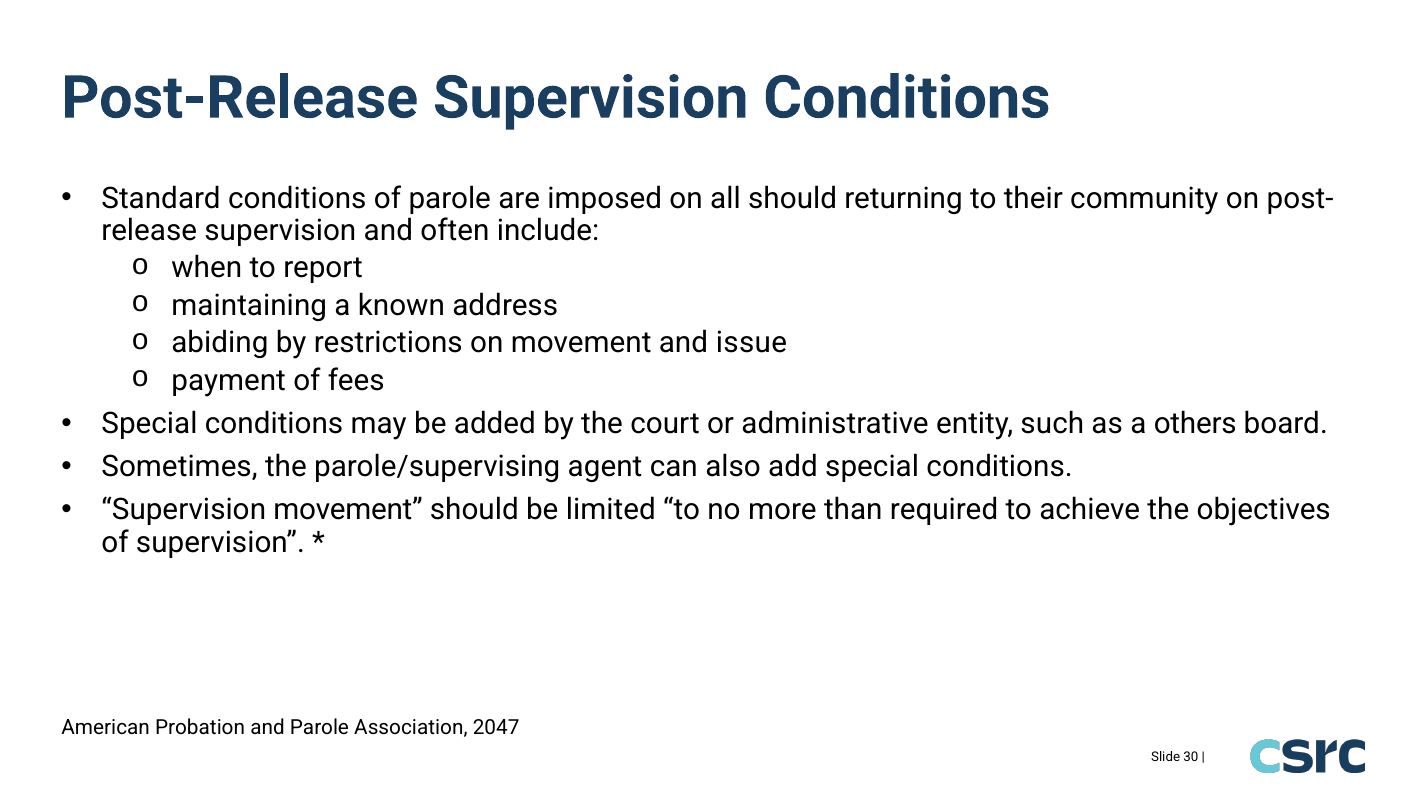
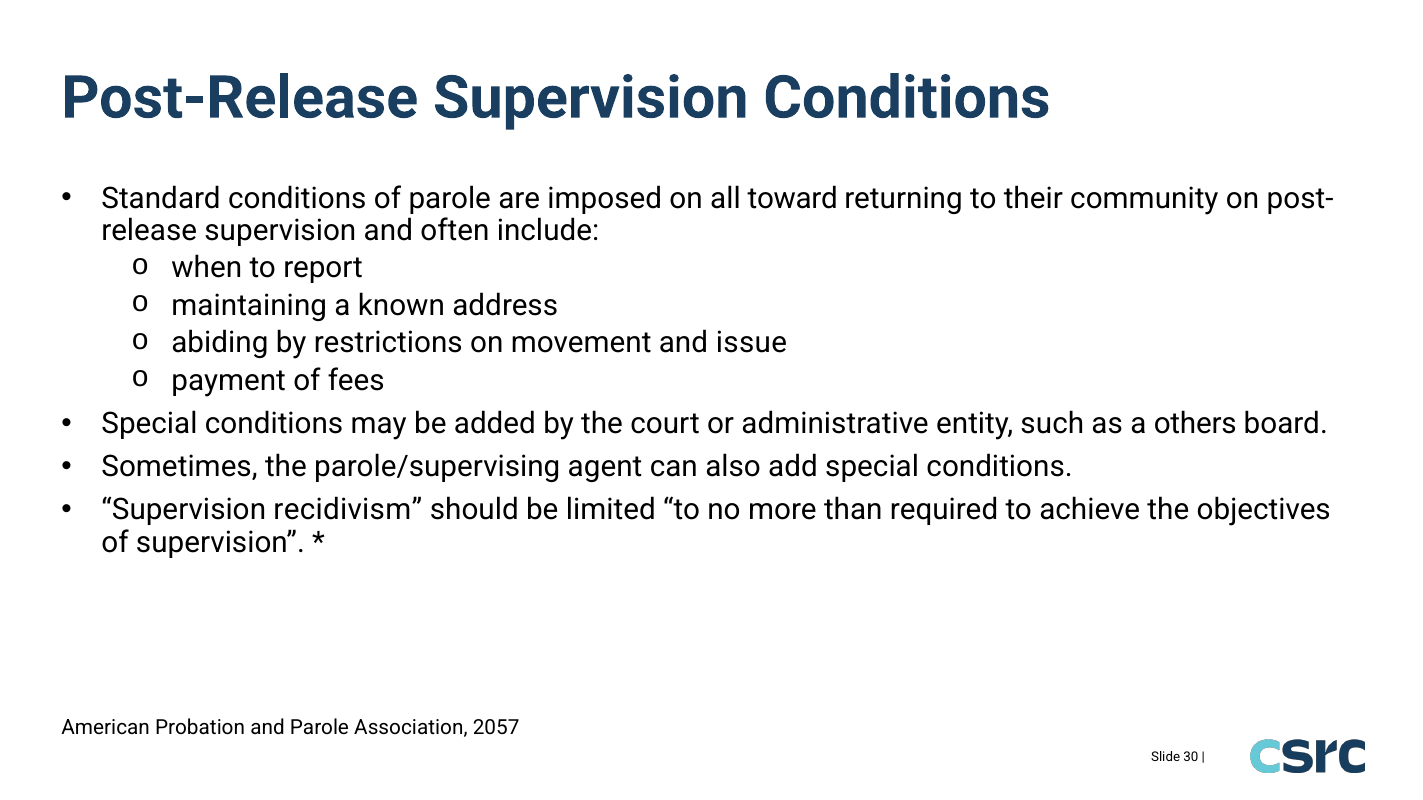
all should: should -> toward
Supervision movement: movement -> recidivism
2047: 2047 -> 2057
